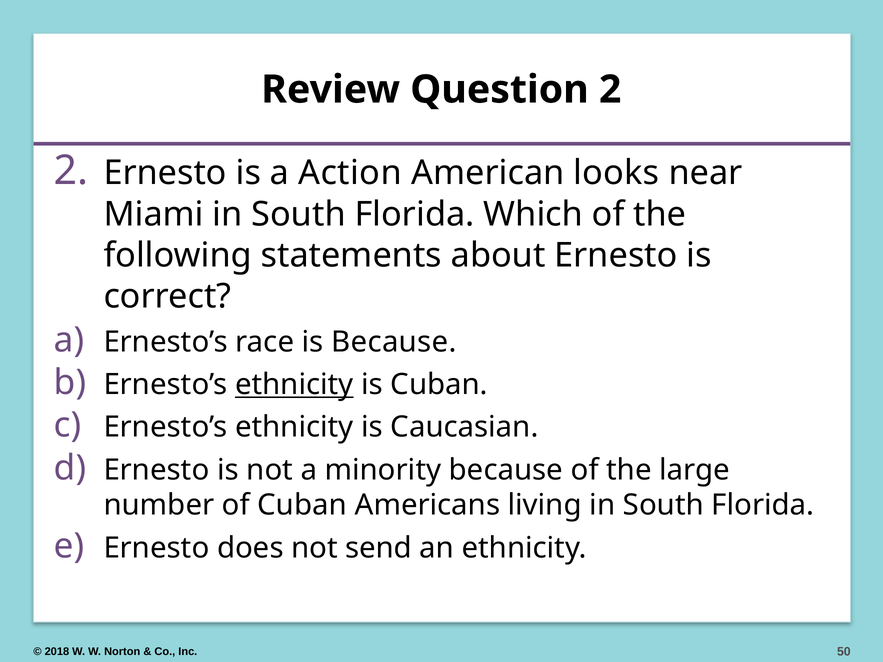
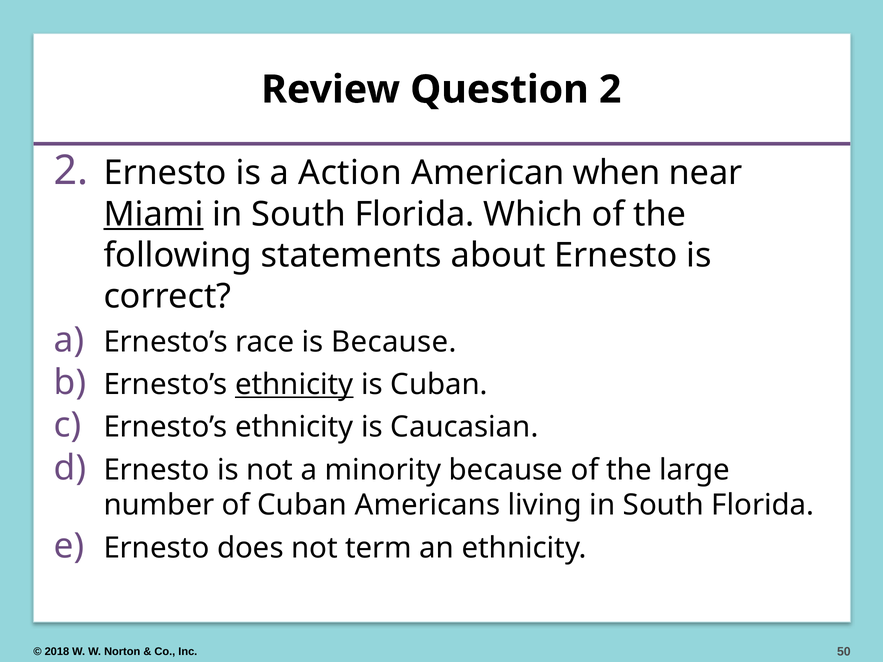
looks: looks -> when
Miami underline: none -> present
send: send -> term
